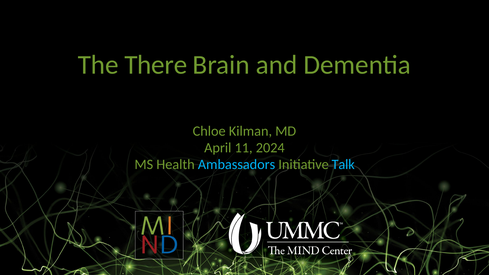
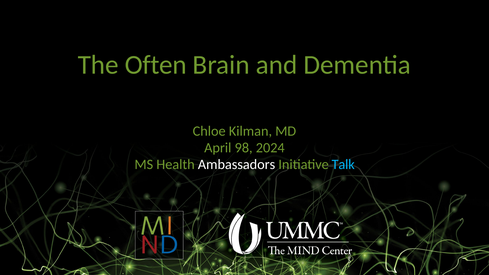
There: There -> Often
11: 11 -> 98
Ambassadors colour: light blue -> white
